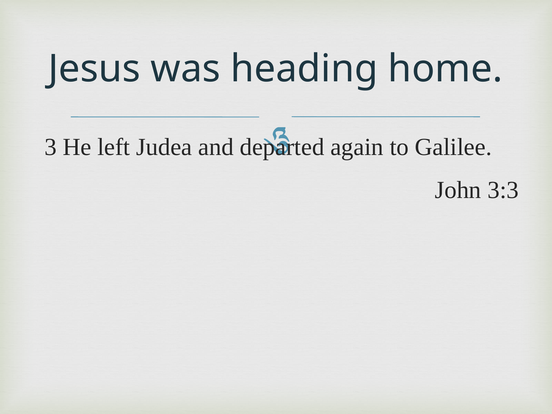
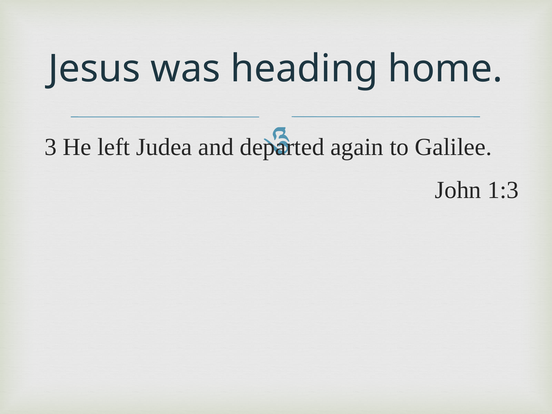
3:3: 3:3 -> 1:3
